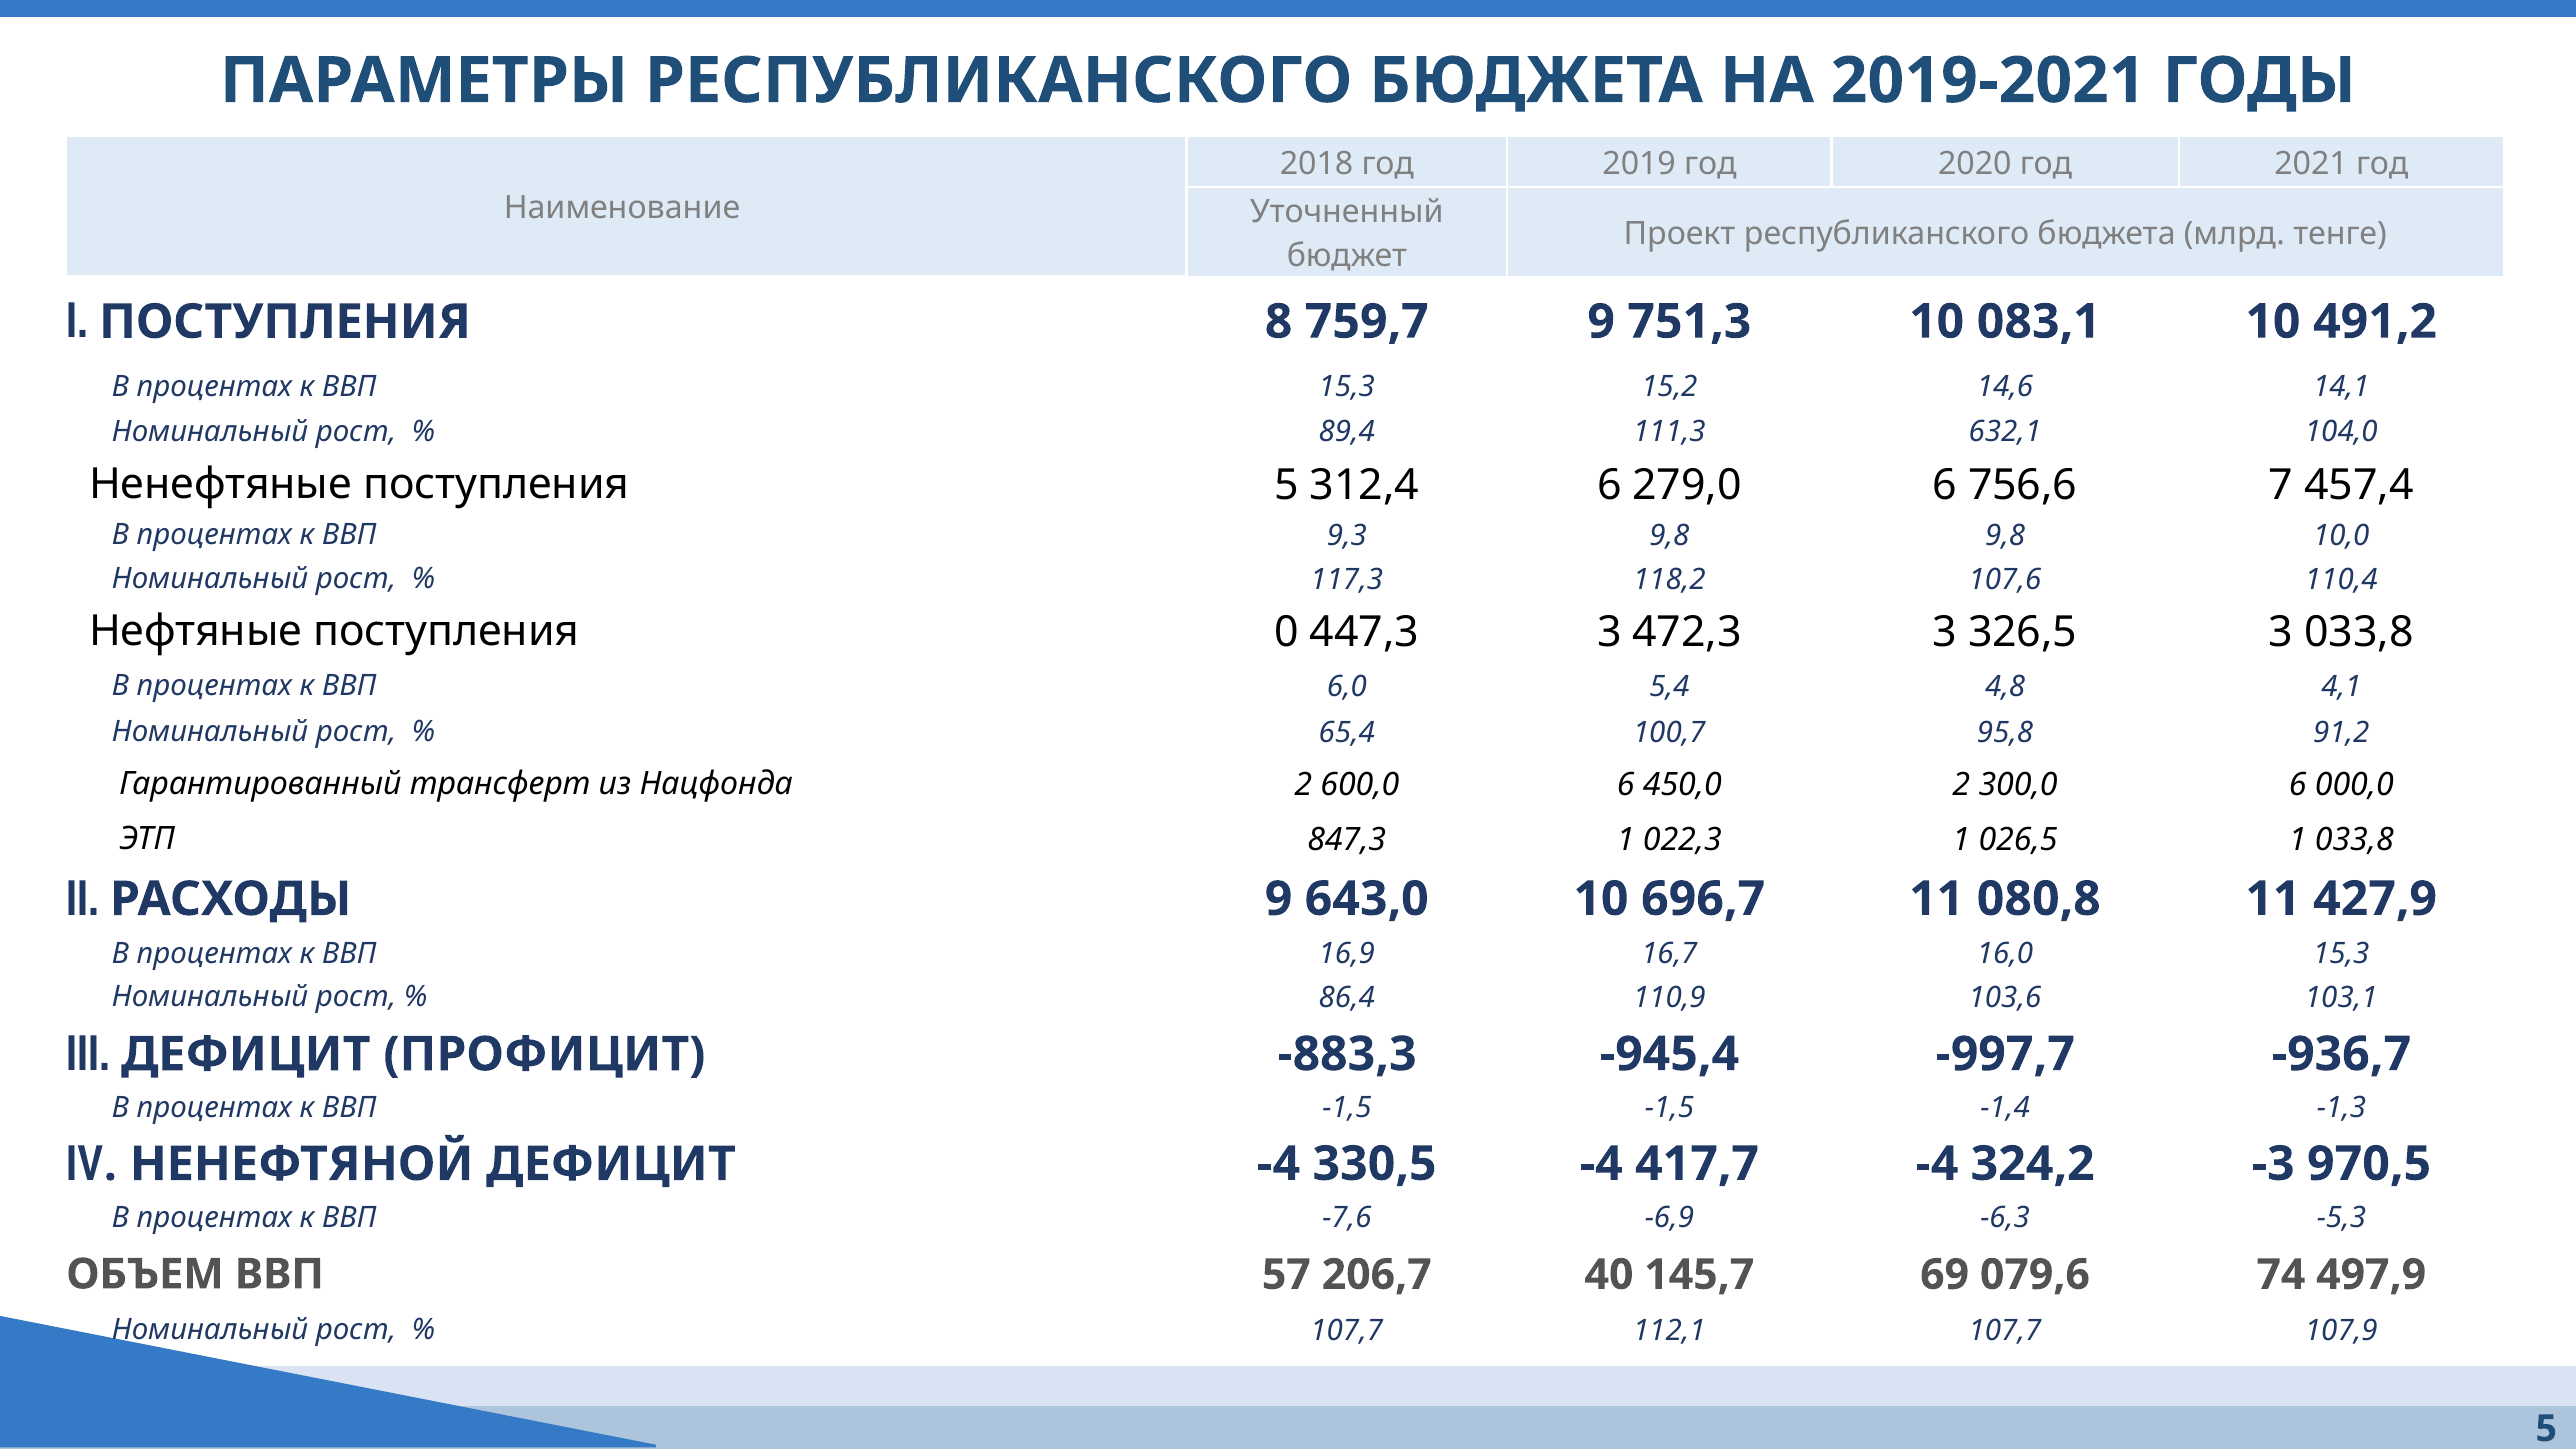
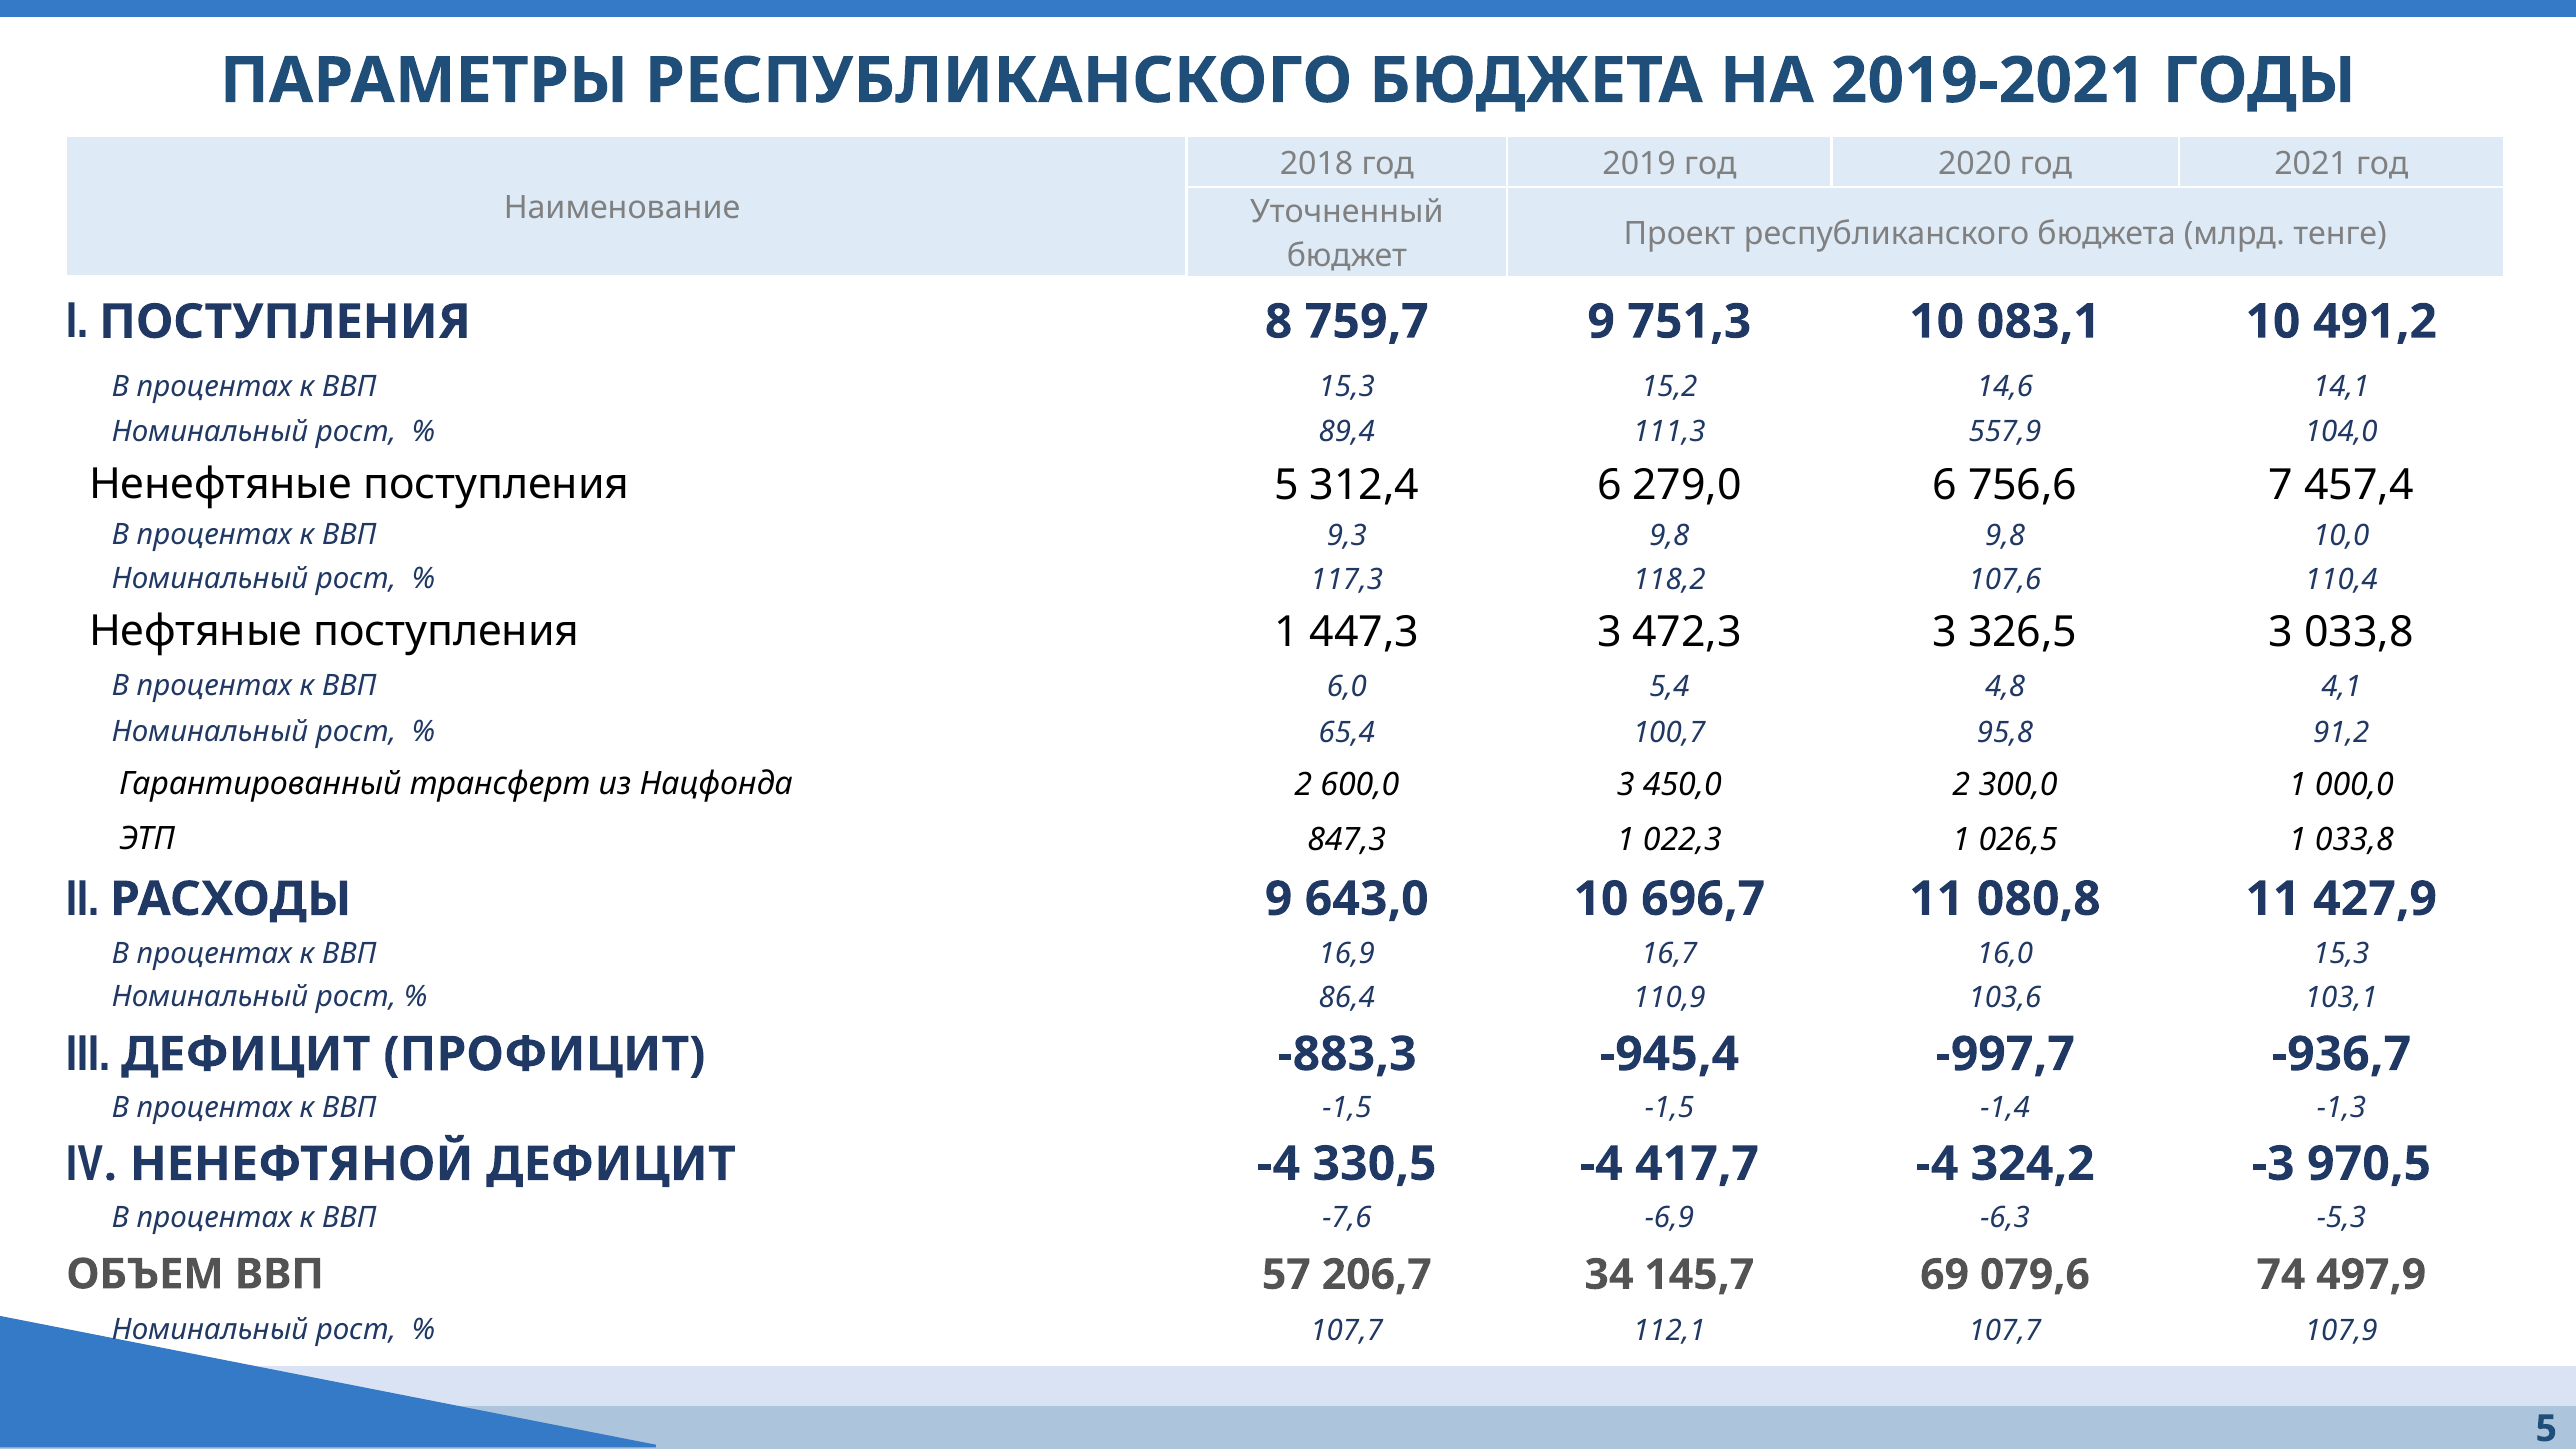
632,1: 632,1 -> 557,9
поступления 0: 0 -> 1
600,0 6: 6 -> 3
300,0 6: 6 -> 1
40: 40 -> 34
